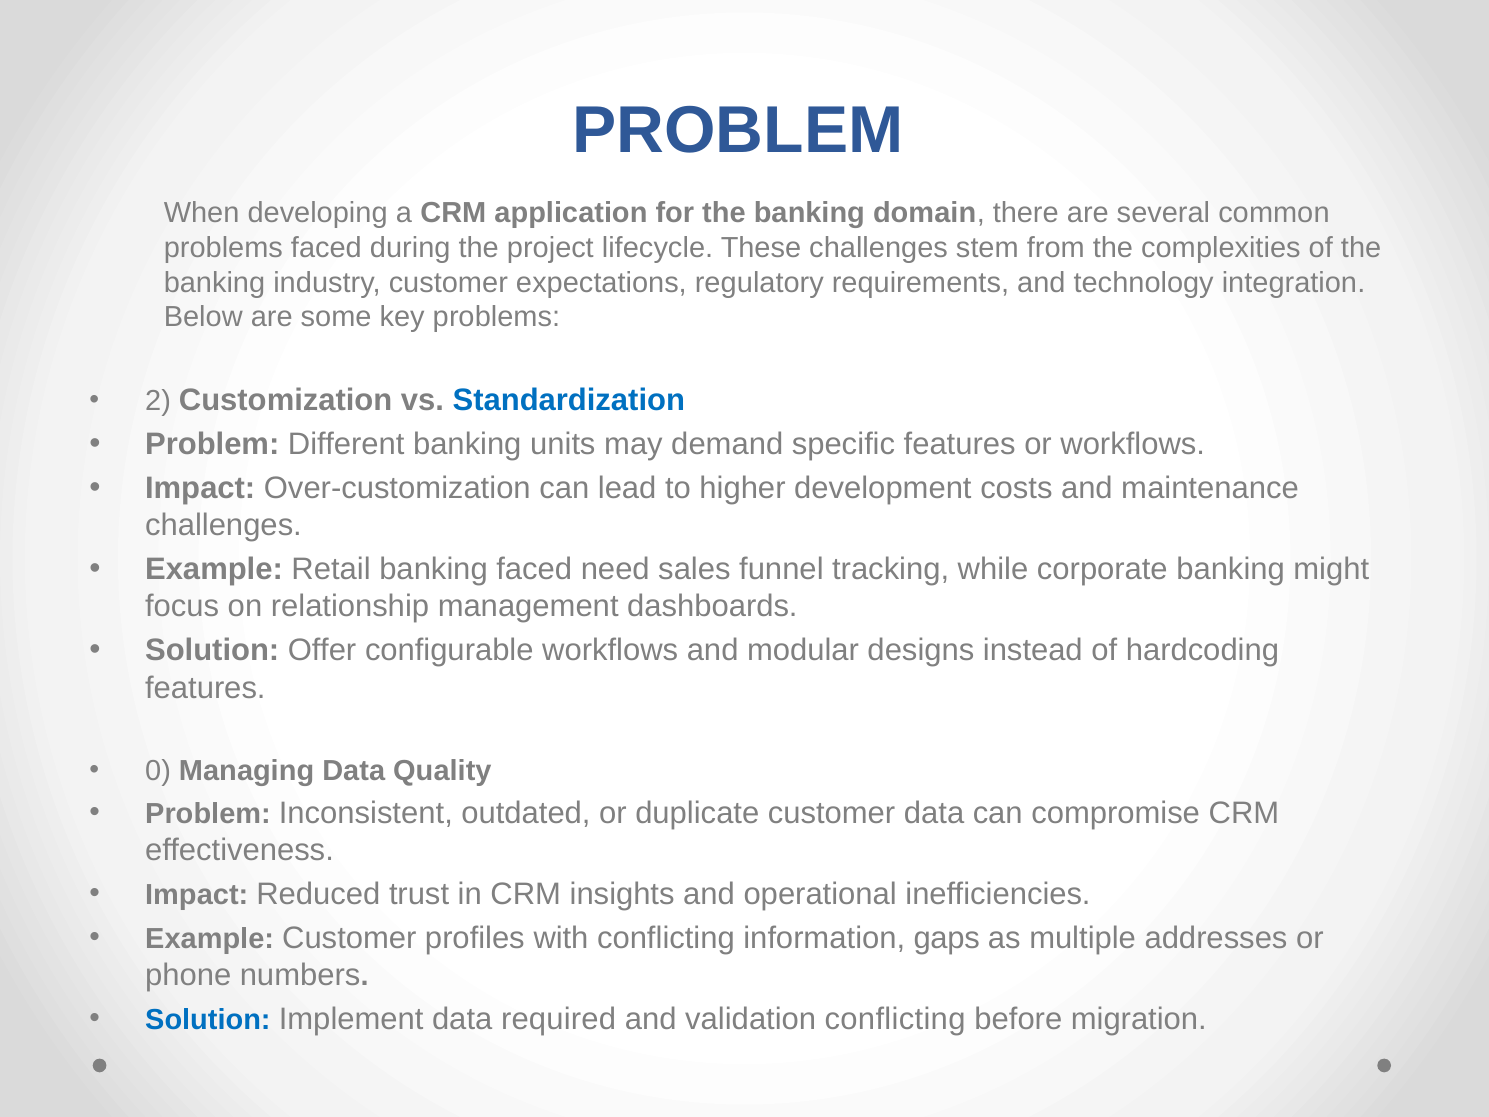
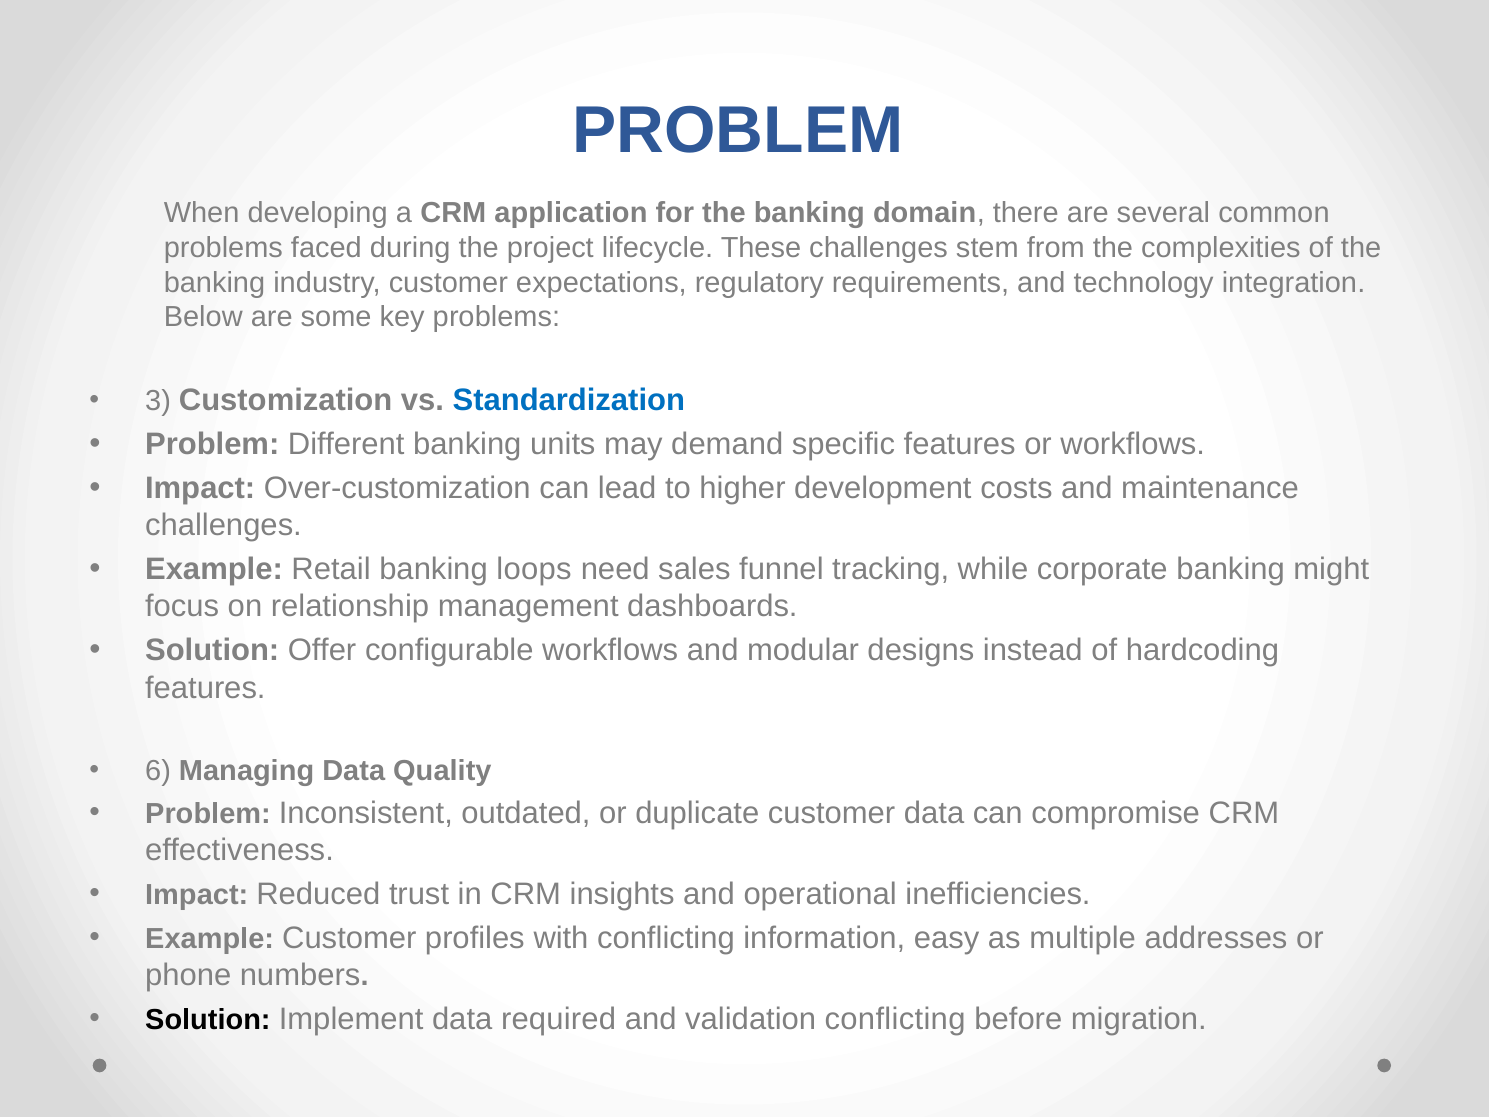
2: 2 -> 3
banking faced: faced -> loops
0: 0 -> 6
gaps: gaps -> easy
Solution at (208, 1020) colour: blue -> black
